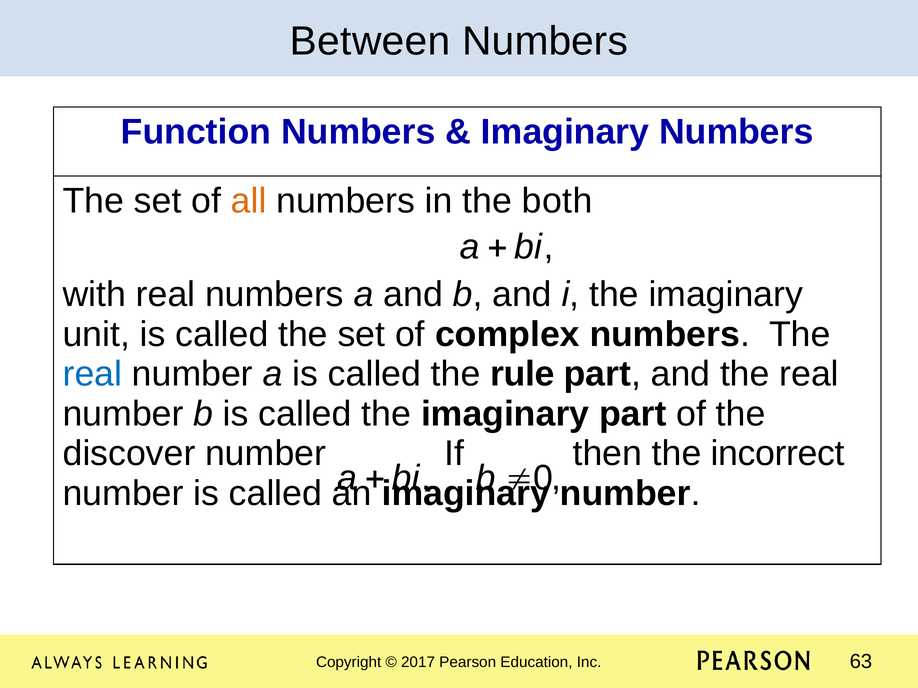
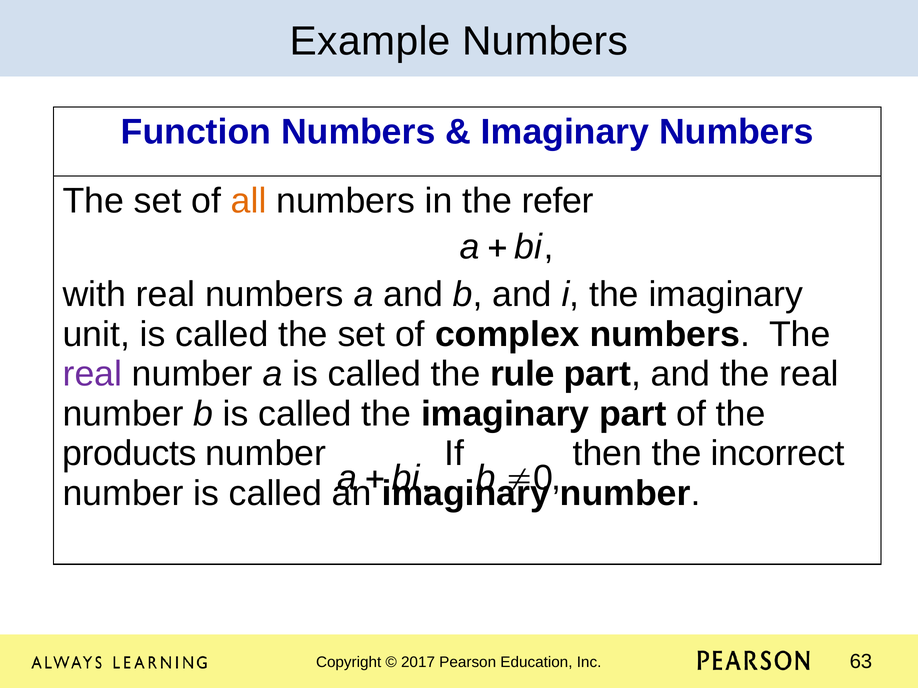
Between: Between -> Example
both: both -> refer
real at (92, 374) colour: blue -> purple
discover: discover -> products
